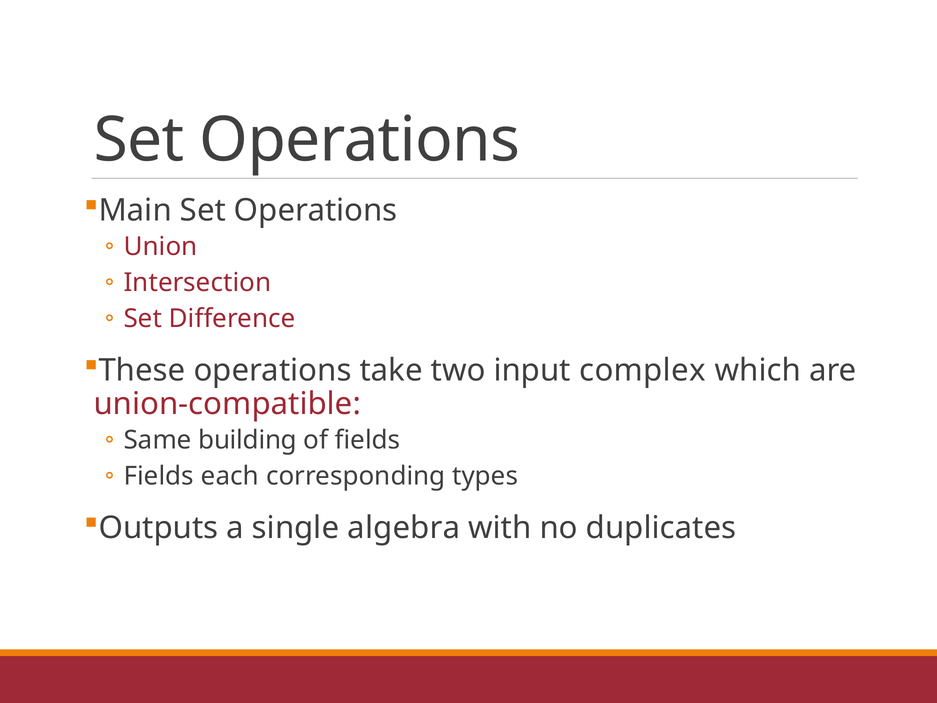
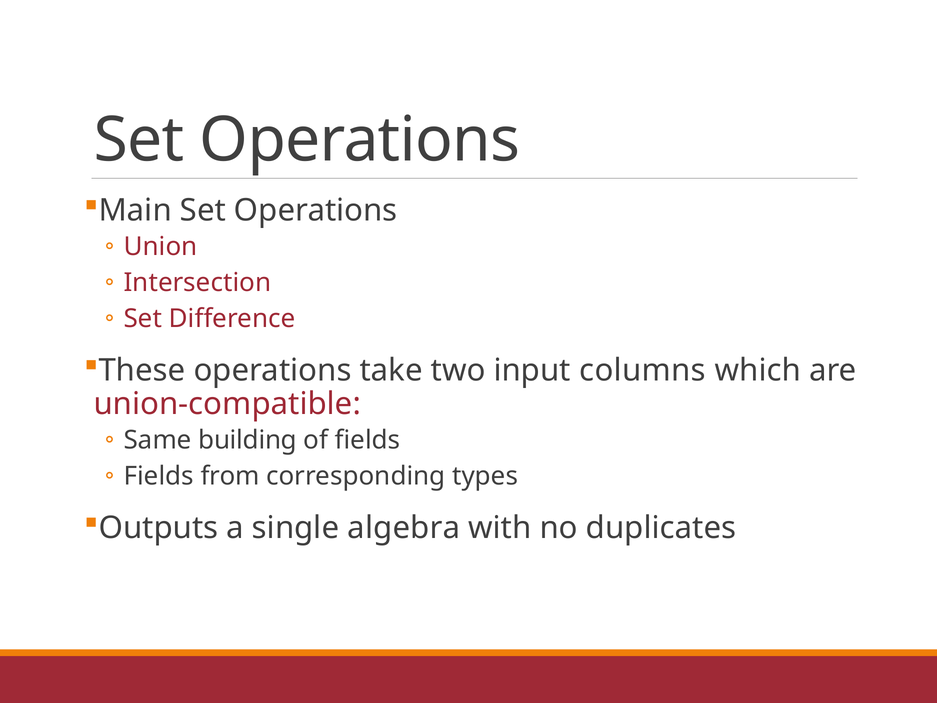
complex: complex -> columns
each: each -> from
